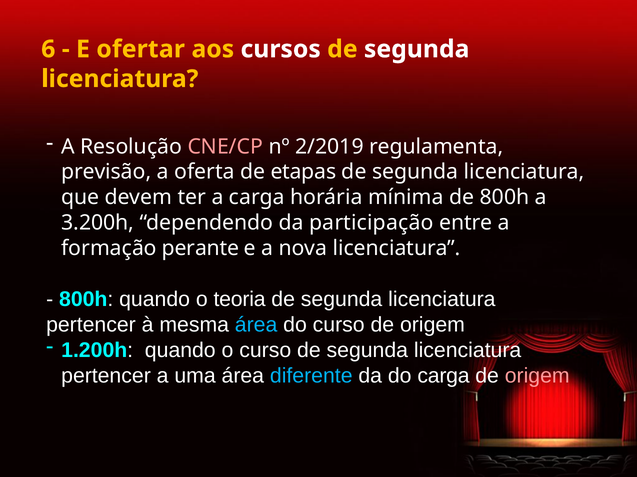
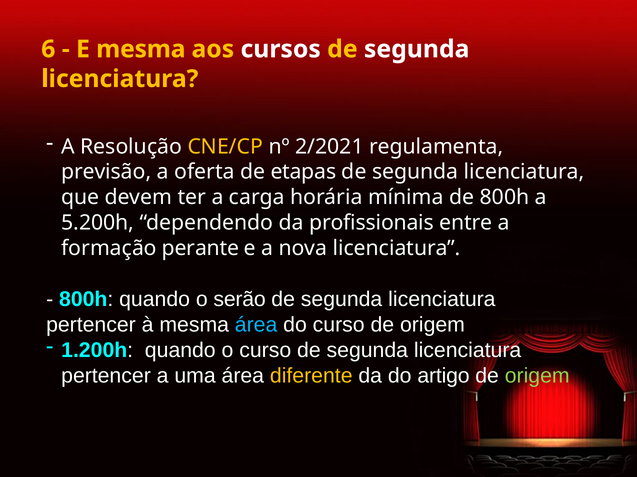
E ofertar: ofertar -> mesma
CNE/CP colour: pink -> yellow
2/2019: 2/2019 -> 2/2021
3.200h: 3.200h -> 5.200h
participação: participação -> profissionais
teoria: teoria -> serão
diferente colour: light blue -> yellow
do carga: carga -> artigo
origem at (537, 376) colour: pink -> light green
